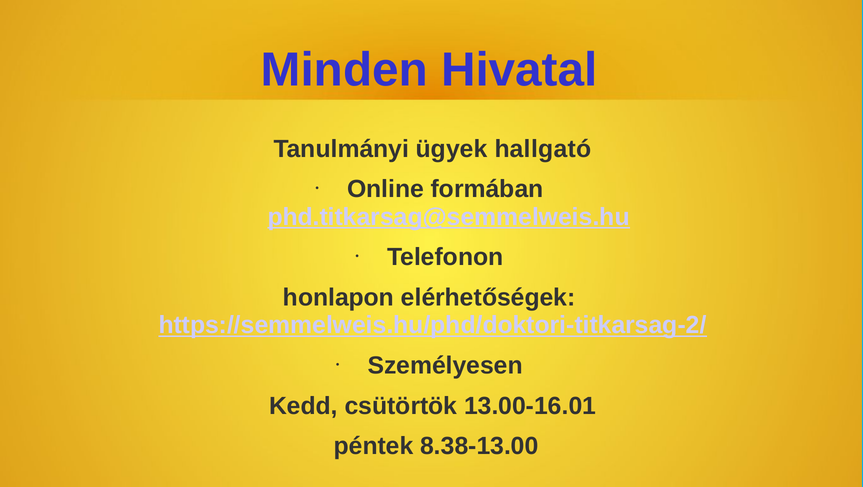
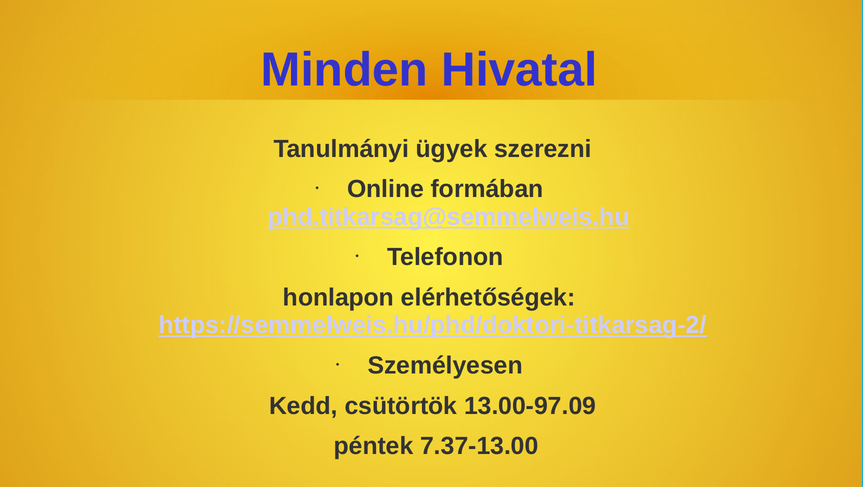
hallgató: hallgató -> szerezni
13.00-16.01: 13.00-16.01 -> 13.00-97.09
8.38-13.00: 8.38-13.00 -> 7.37-13.00
